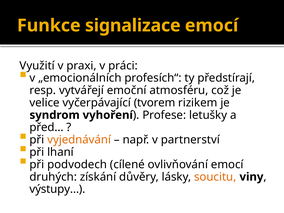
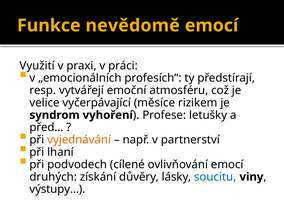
signalizace: signalizace -> nevědomě
tvorem: tvorem -> měsíce
soucitu colour: orange -> blue
